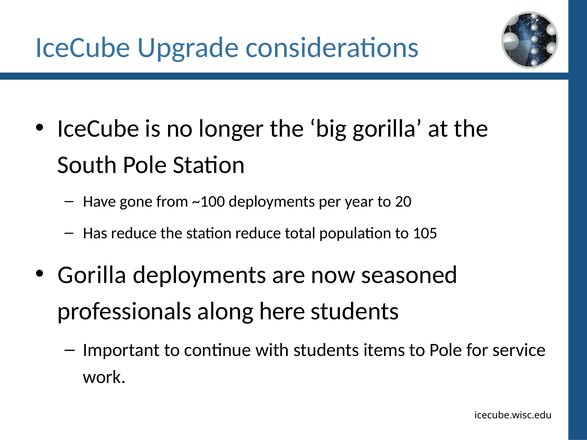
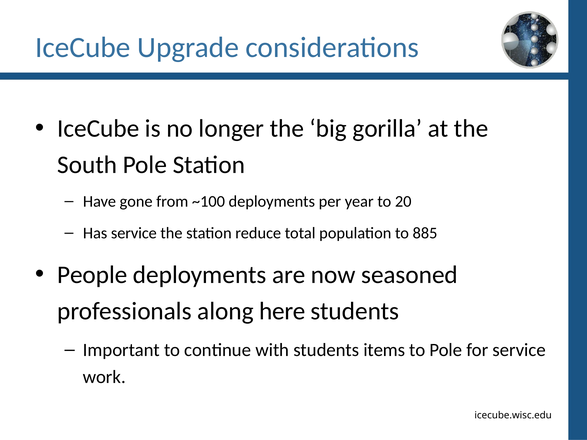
Has reduce: reduce -> service
105: 105 -> 885
Gorilla at (92, 275): Gorilla -> People
